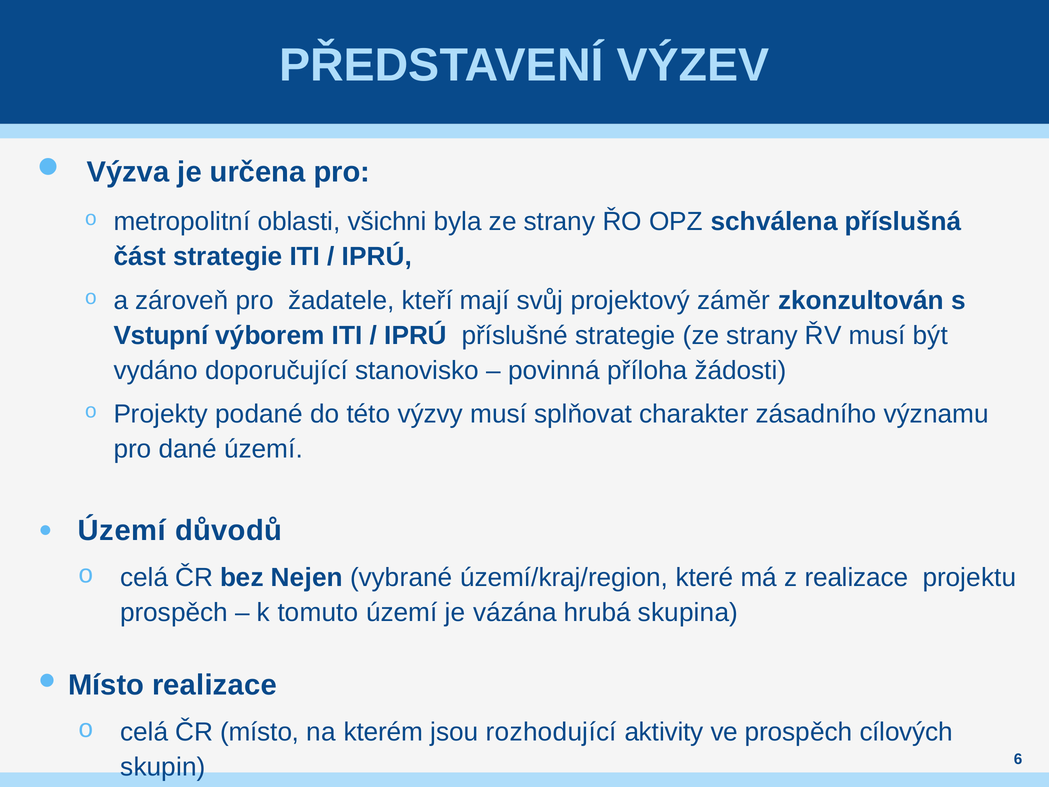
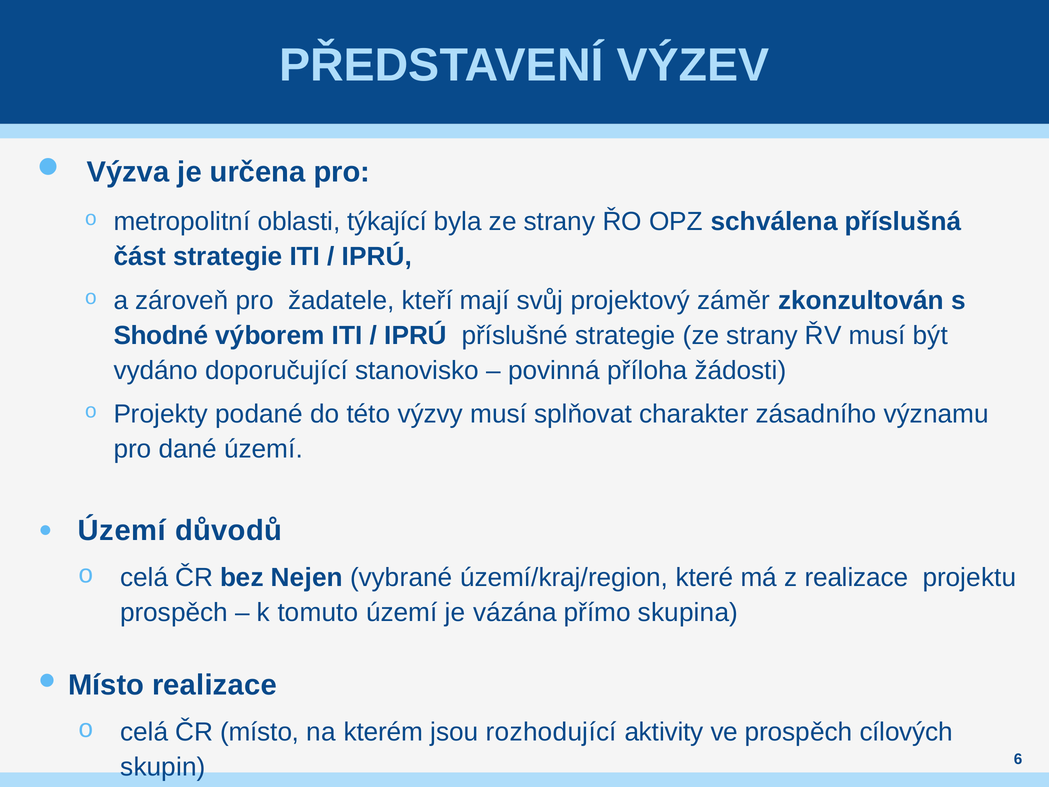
všichni: všichni -> týkající
Vstupní: Vstupní -> Shodné
hrubá: hrubá -> přímo
